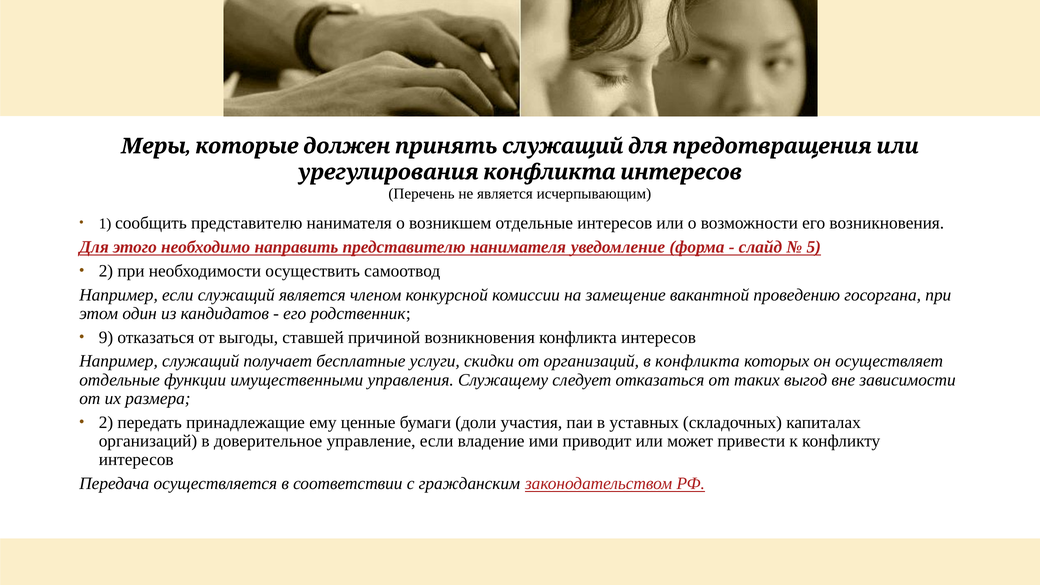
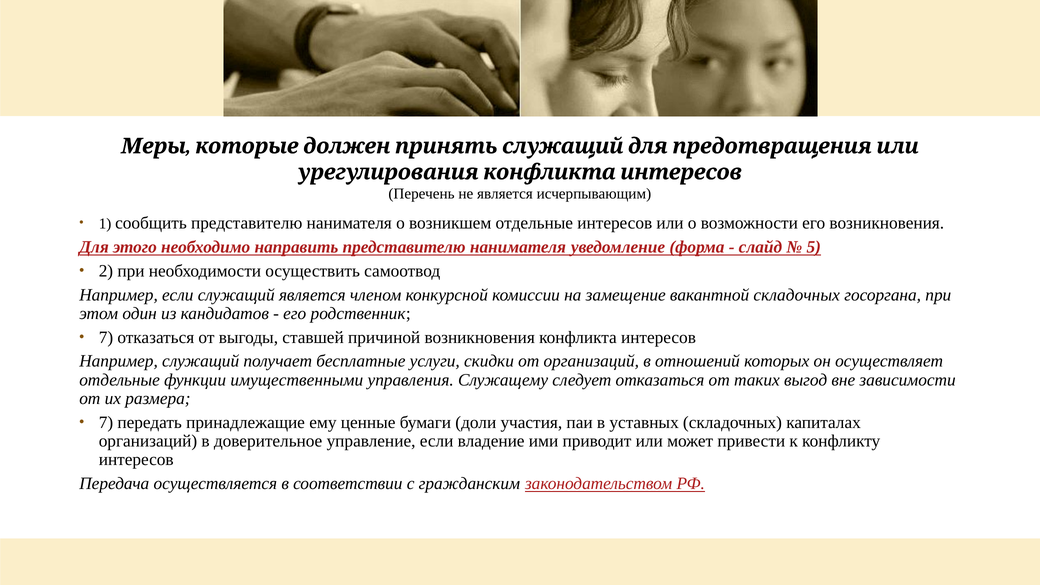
вакантной проведению: проведению -> складочных
9 at (106, 337): 9 -> 7
в конфликта: конфликта -> отношений
2 at (106, 422): 2 -> 7
